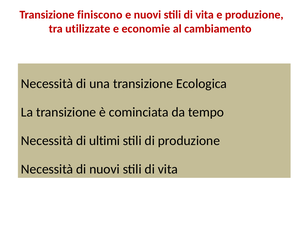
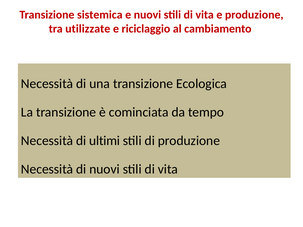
finiscono: finiscono -> sistemica
economie: economie -> riciclaggio
